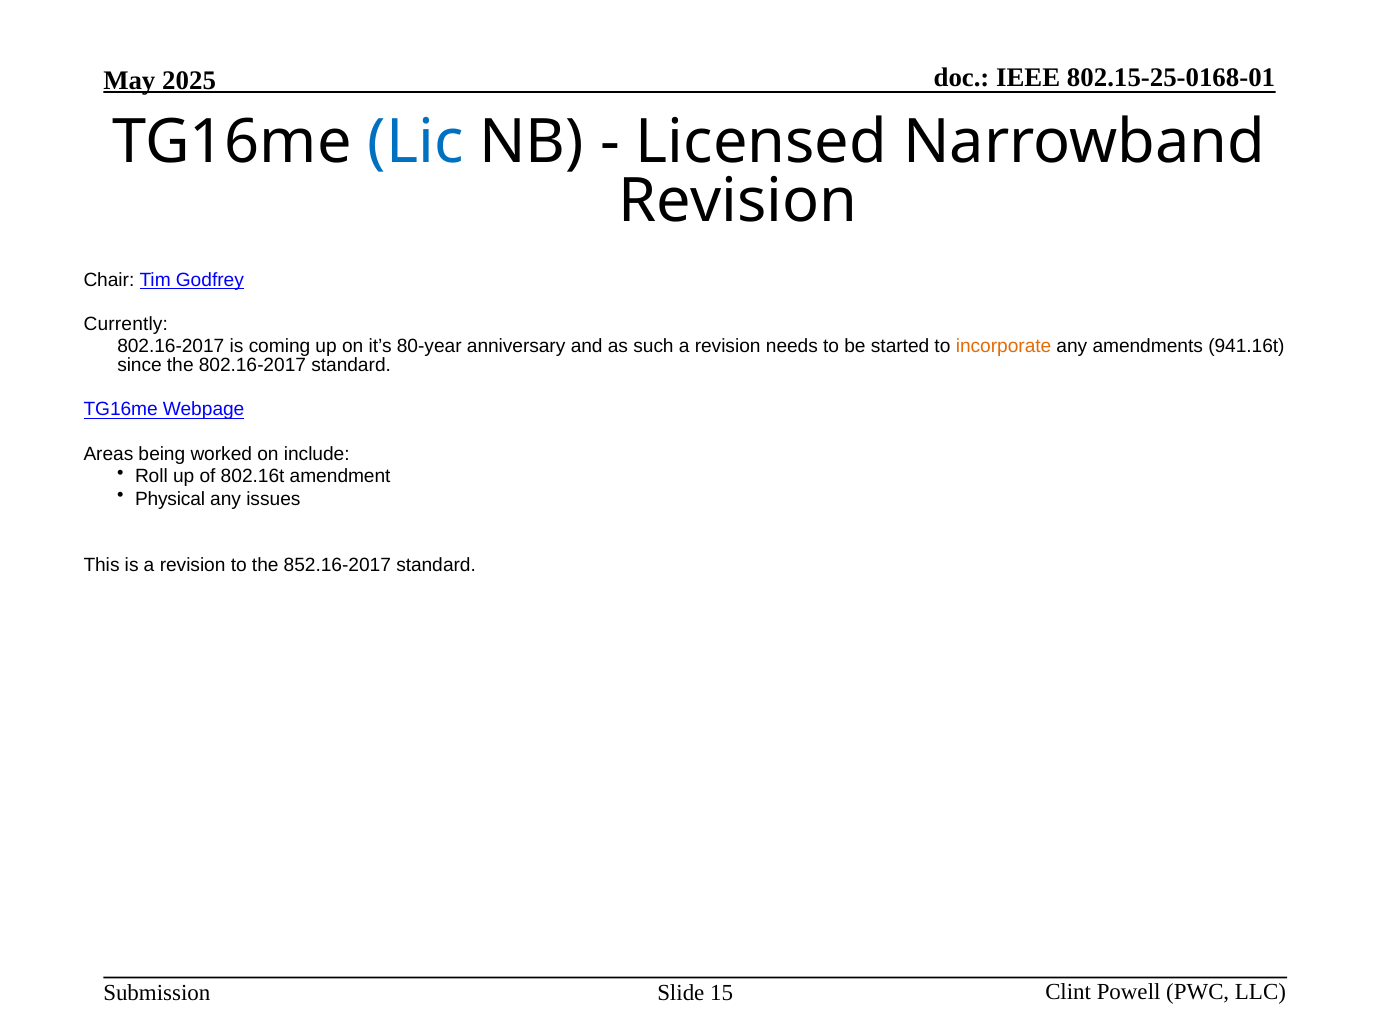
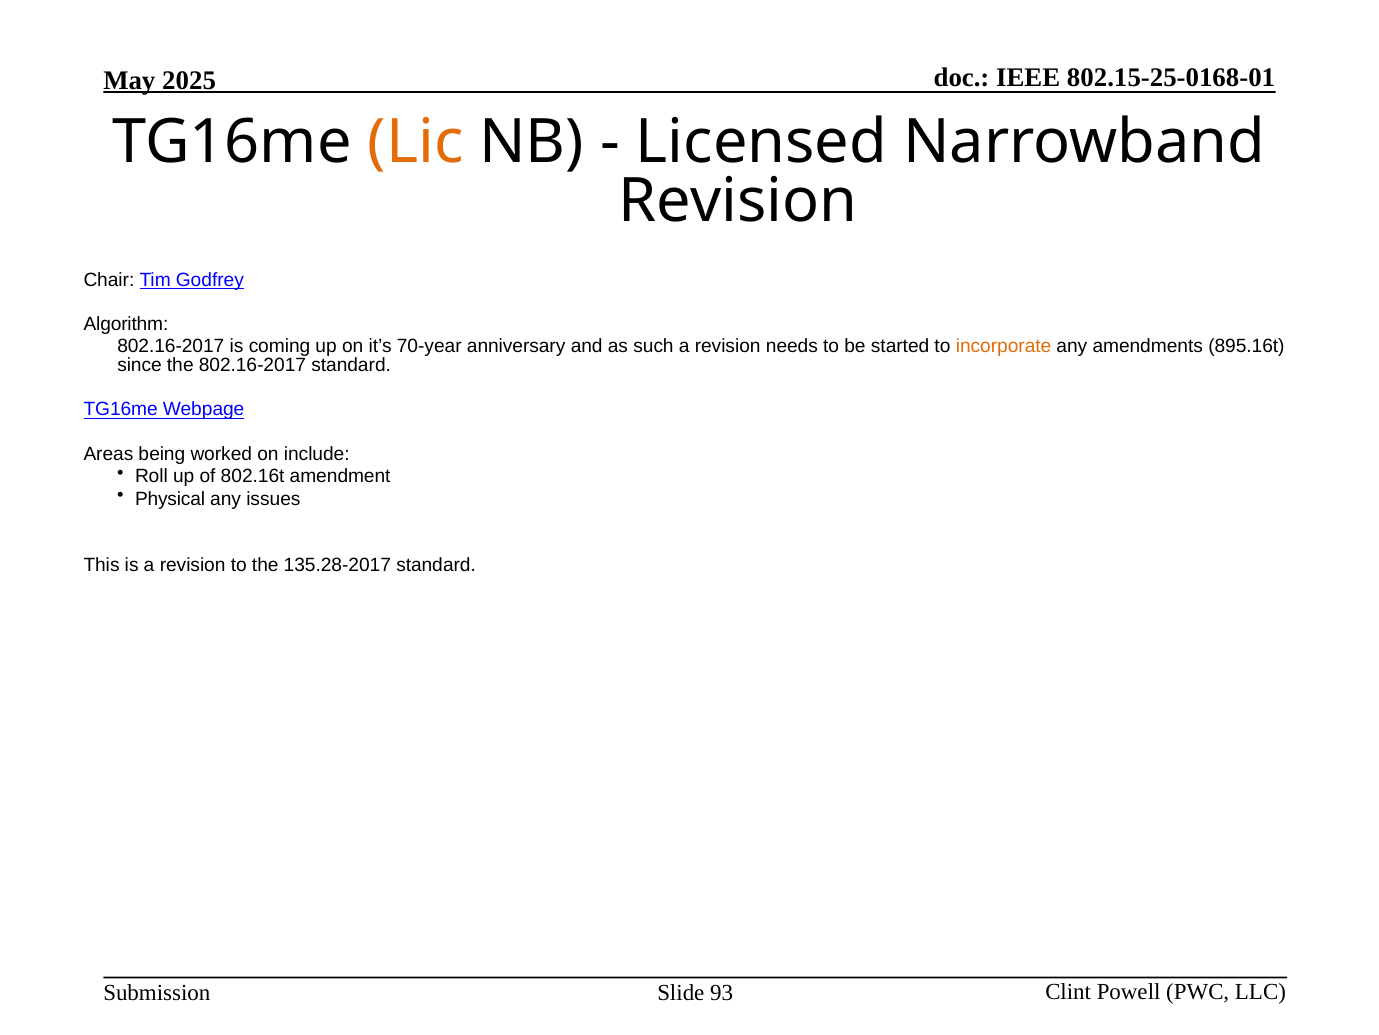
Lic colour: blue -> orange
Currently: Currently -> Algorithm
80-year: 80-year -> 70-year
941.16t: 941.16t -> 895.16t
852.16-2017: 852.16-2017 -> 135.28-2017
15: 15 -> 93
